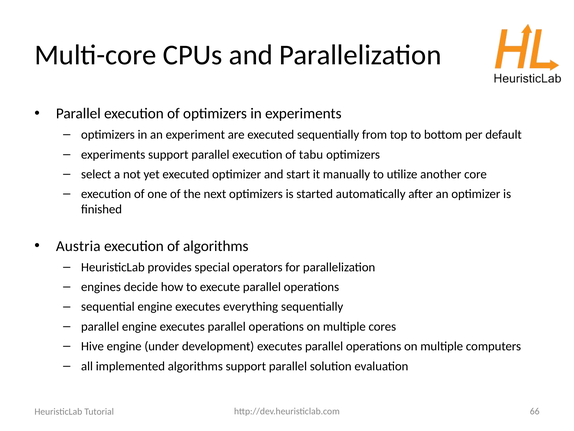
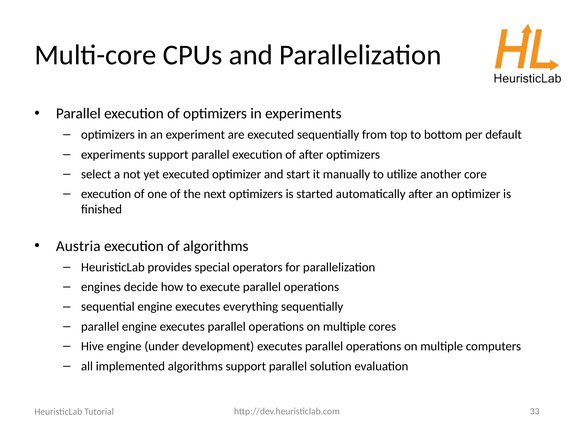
of tabu: tabu -> after
66: 66 -> 33
